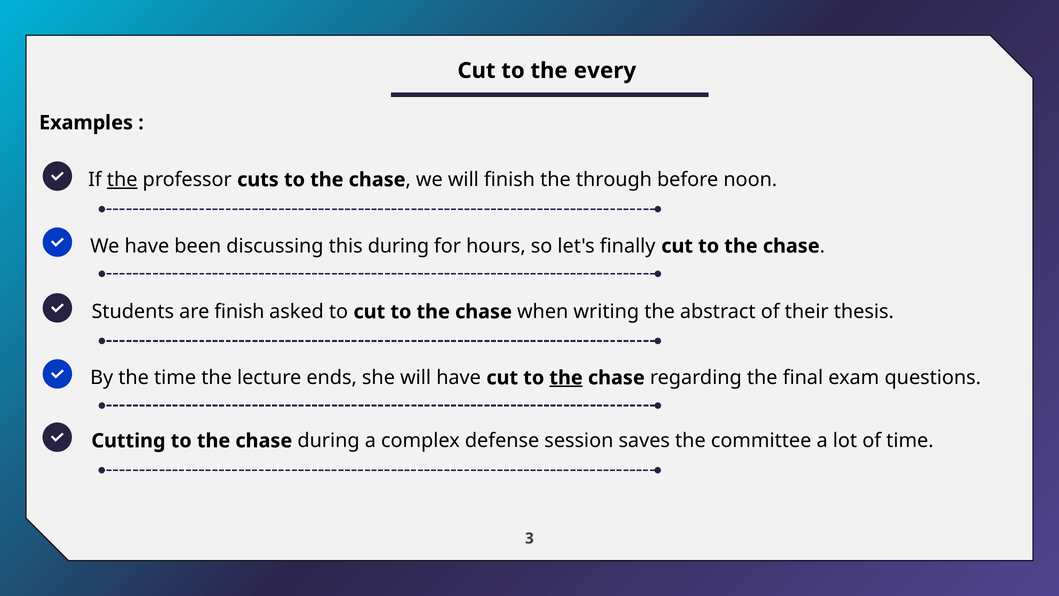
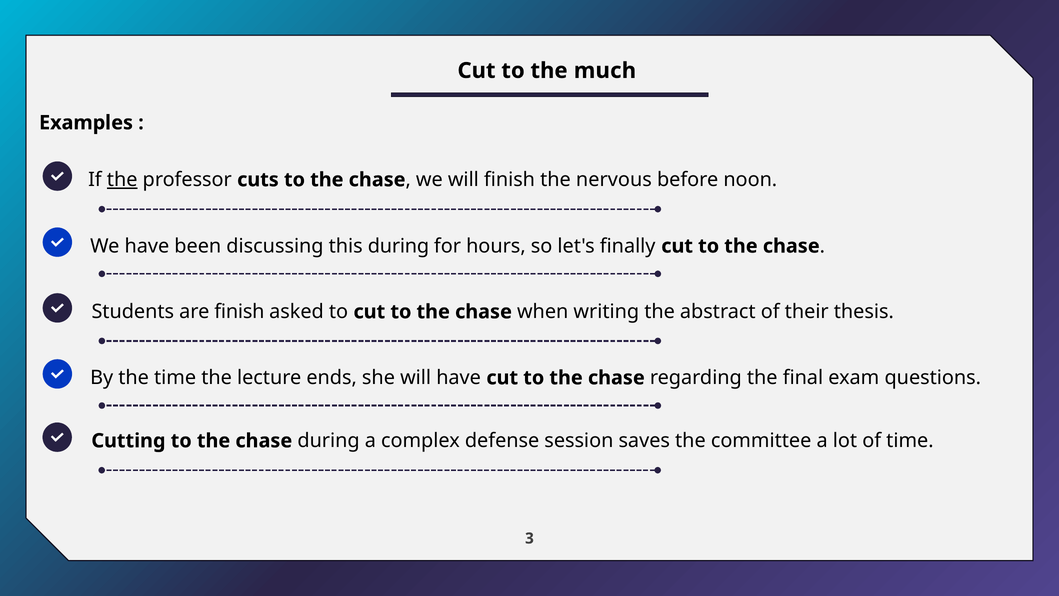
every: every -> much
through: through -> nervous
the at (566, 378) underline: present -> none
